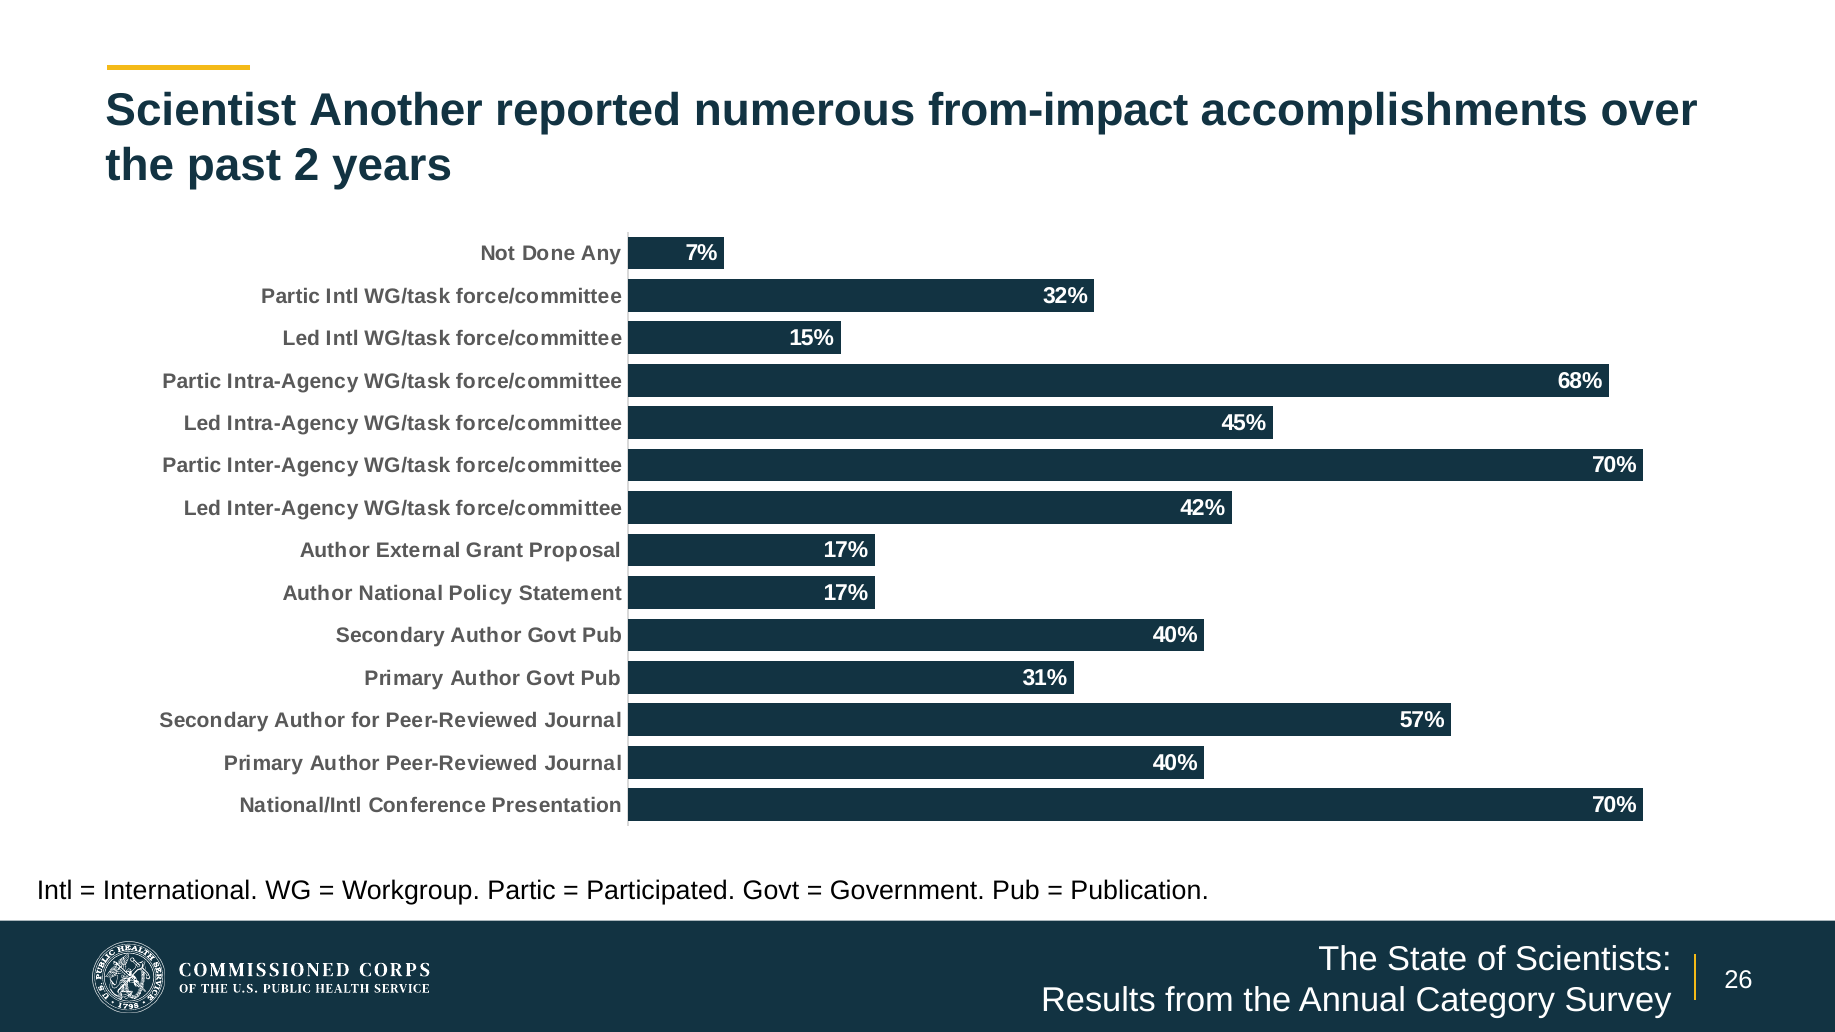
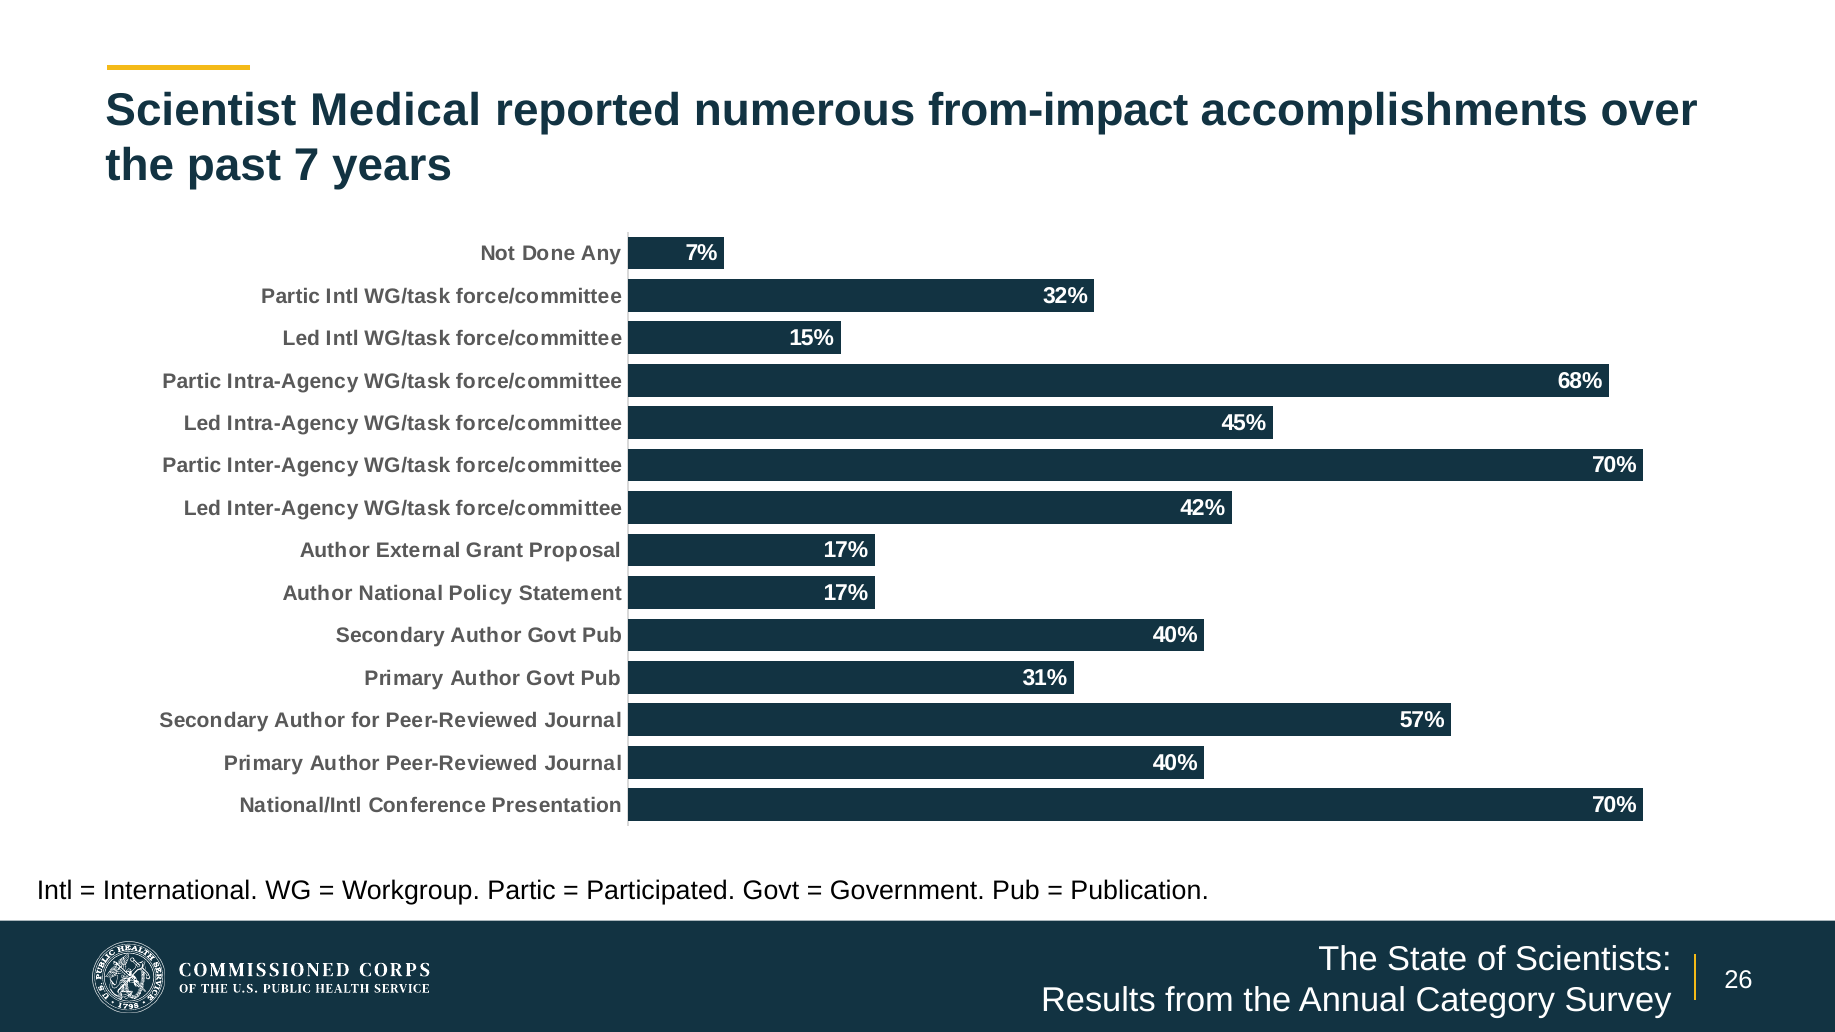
Another: Another -> Medical
2: 2 -> 7
